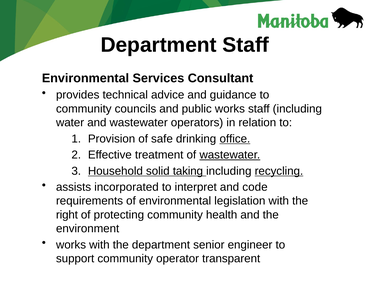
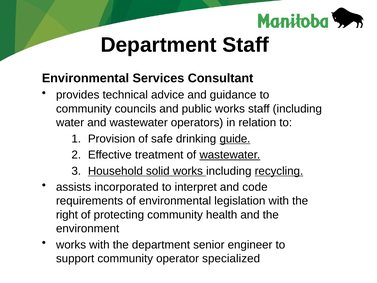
office: office -> guide
solid taking: taking -> works
transparent: transparent -> specialized
